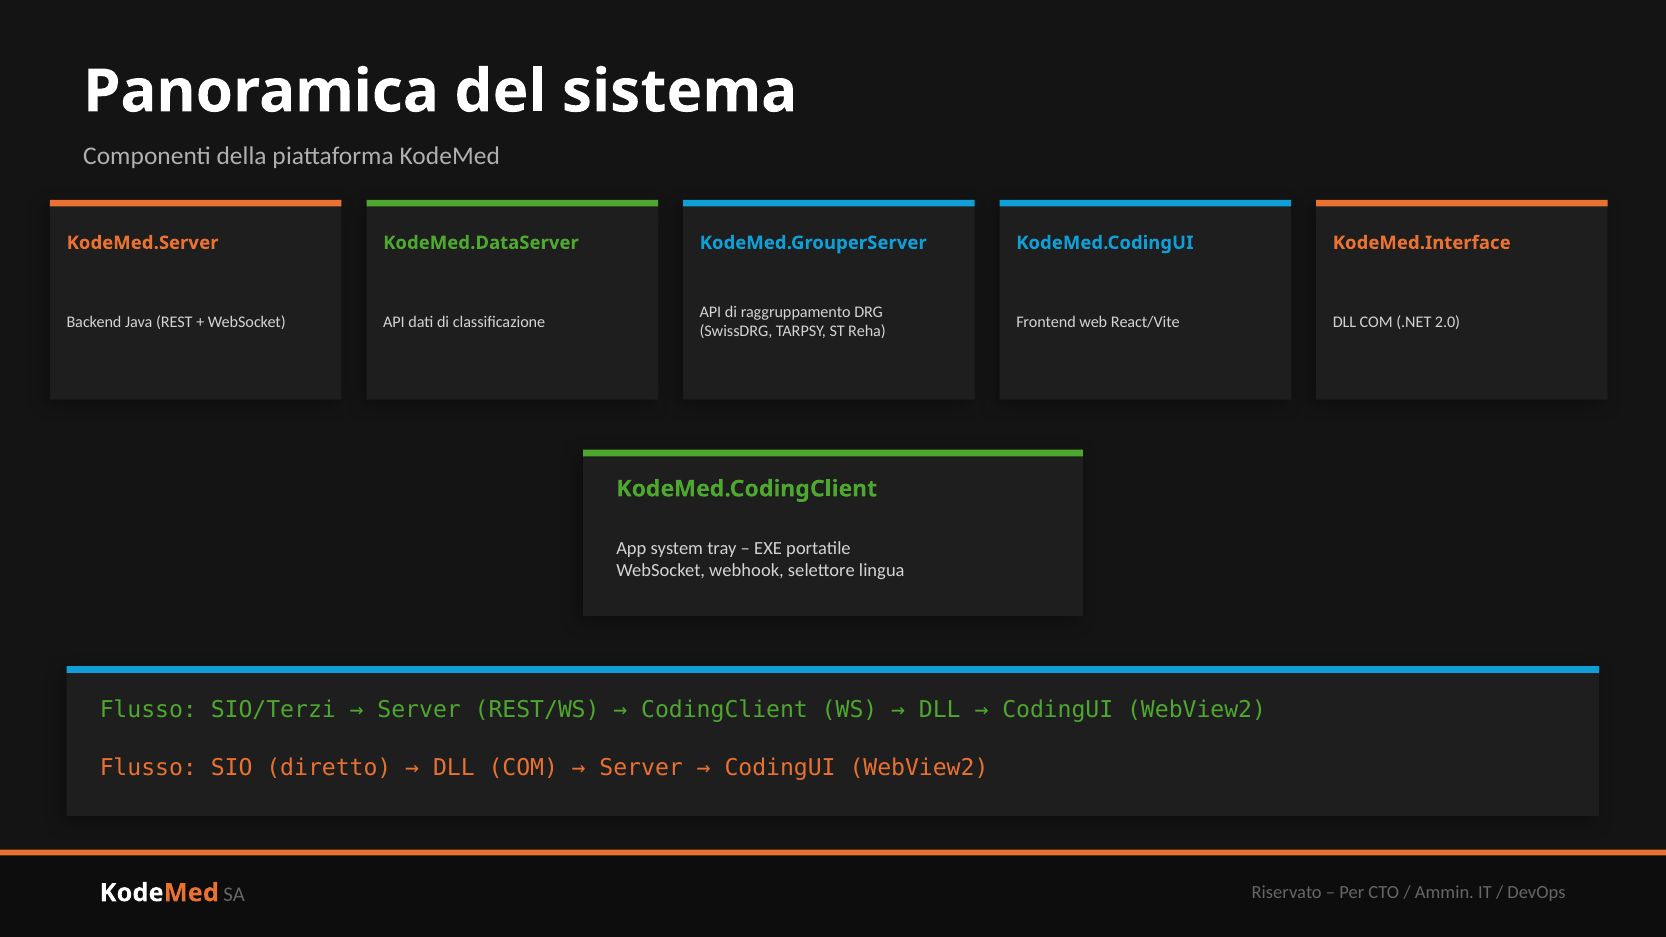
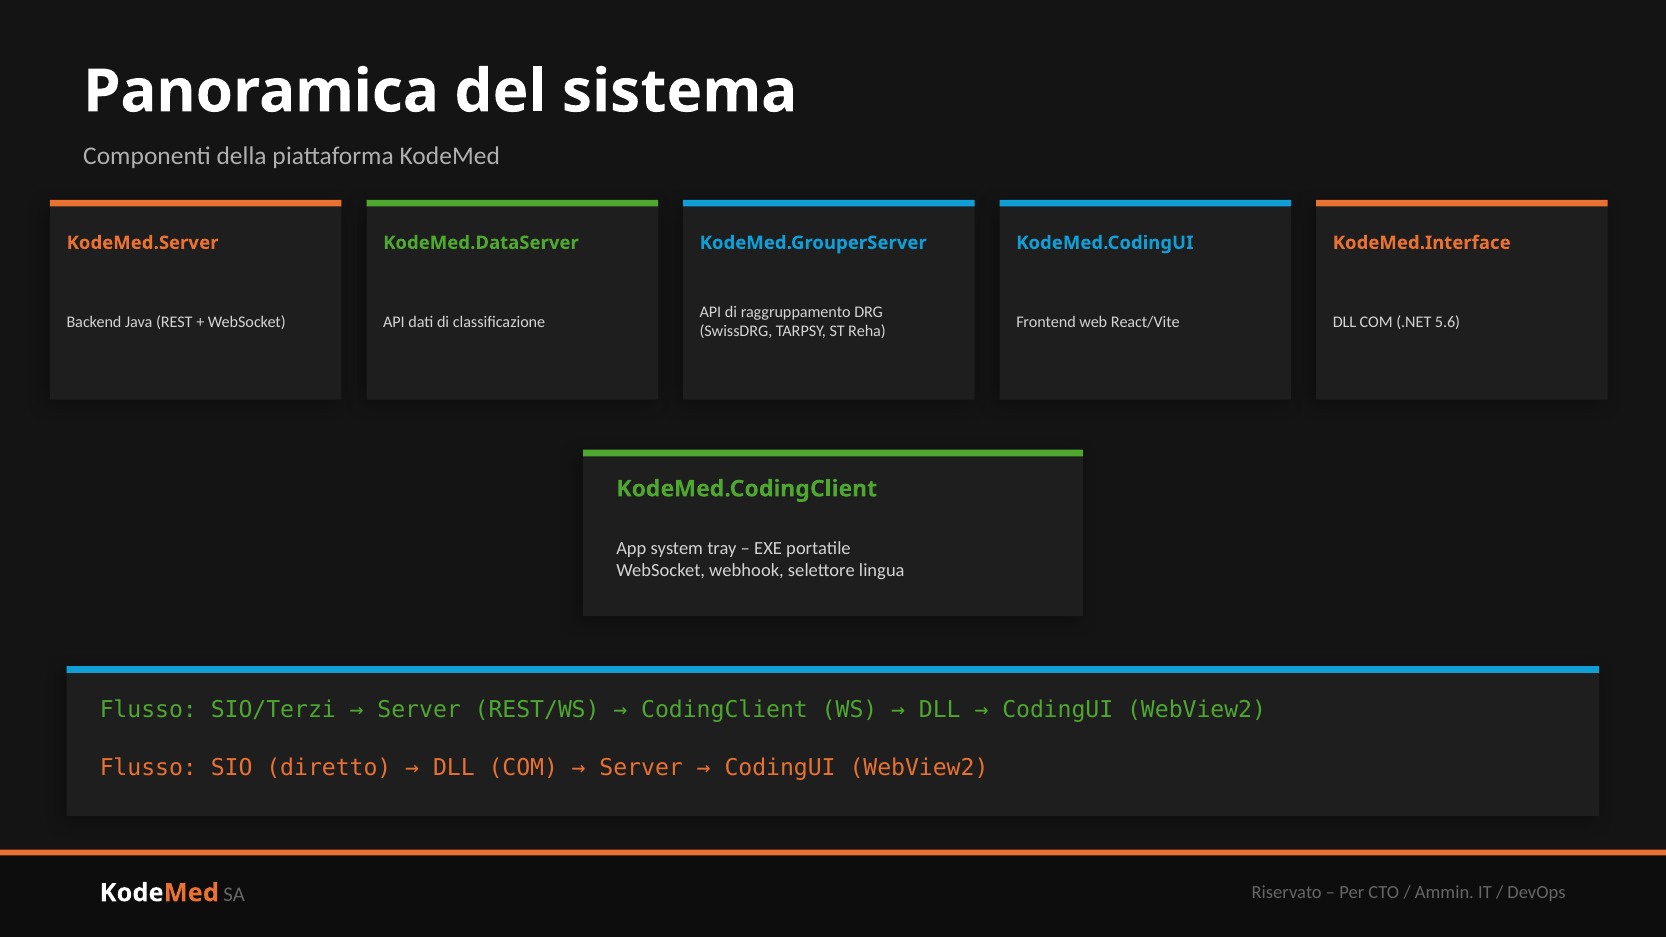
2.0: 2.0 -> 5.6
